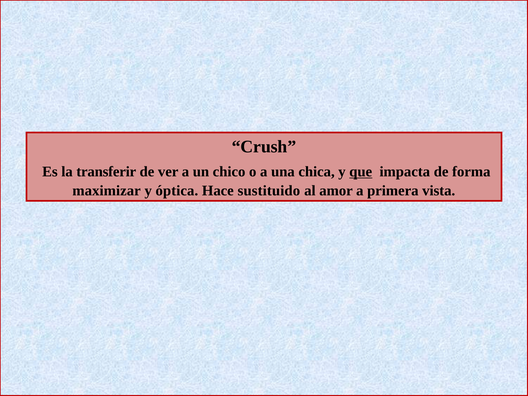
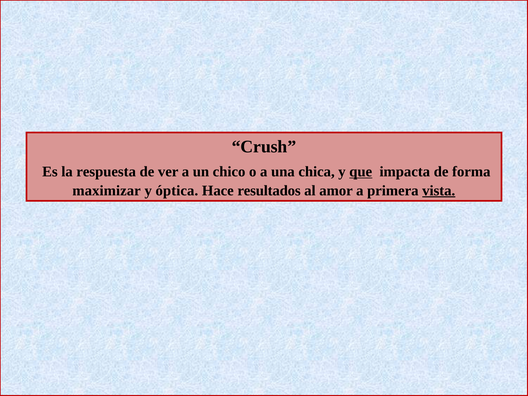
transferir: transferir -> respuesta
sustituido: sustituido -> resultados
vista underline: none -> present
